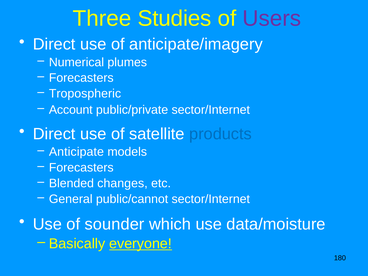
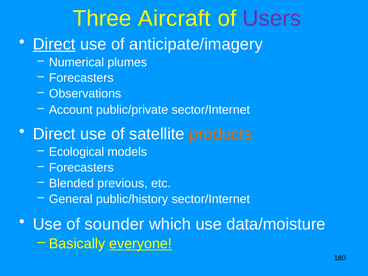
Studies: Studies -> Aircraft
Direct at (54, 44) underline: none -> present
Tropospheric: Tropospheric -> Observations
products colour: blue -> orange
Anticipate: Anticipate -> Ecological
changes: changes -> previous
public/cannot: public/cannot -> public/history
